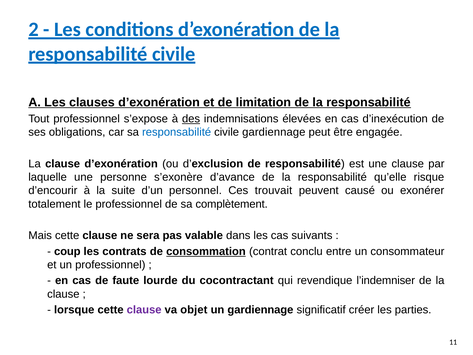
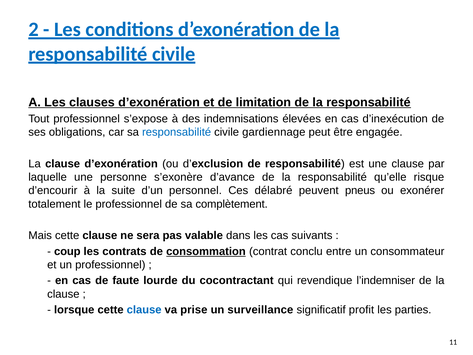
des underline: present -> none
trouvait: trouvait -> délabré
causé: causé -> pneus
clause at (144, 310) colour: purple -> blue
objet: objet -> prise
un gardiennage: gardiennage -> surveillance
créer: créer -> profit
